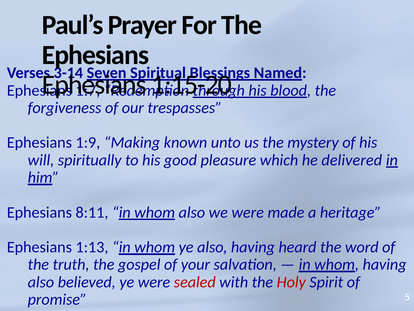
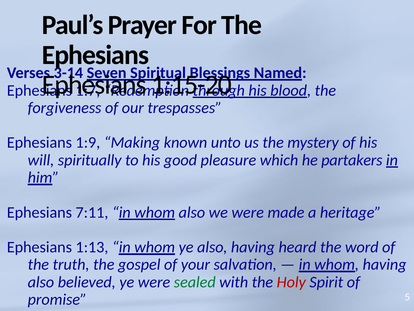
delivered: delivered -> partakers
8:11: 8:11 -> 7:11
sealed colour: red -> green
